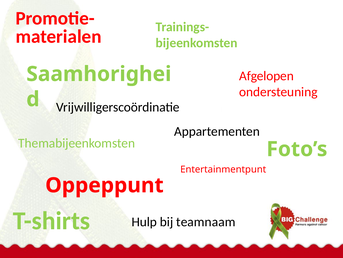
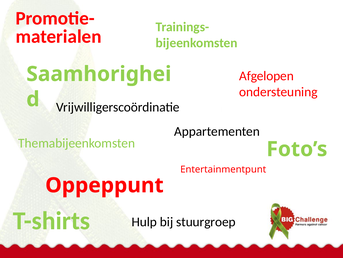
teamnaam: teamnaam -> stuurgroep
